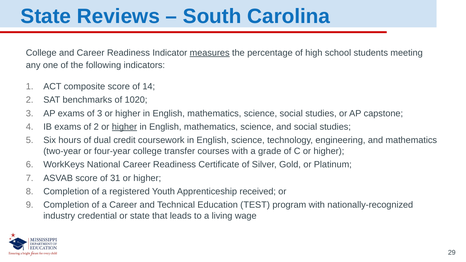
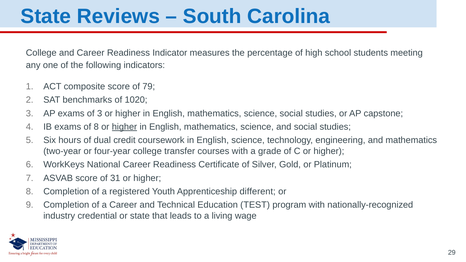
measures underline: present -> none
14: 14 -> 79
of 2: 2 -> 8
received: received -> different
